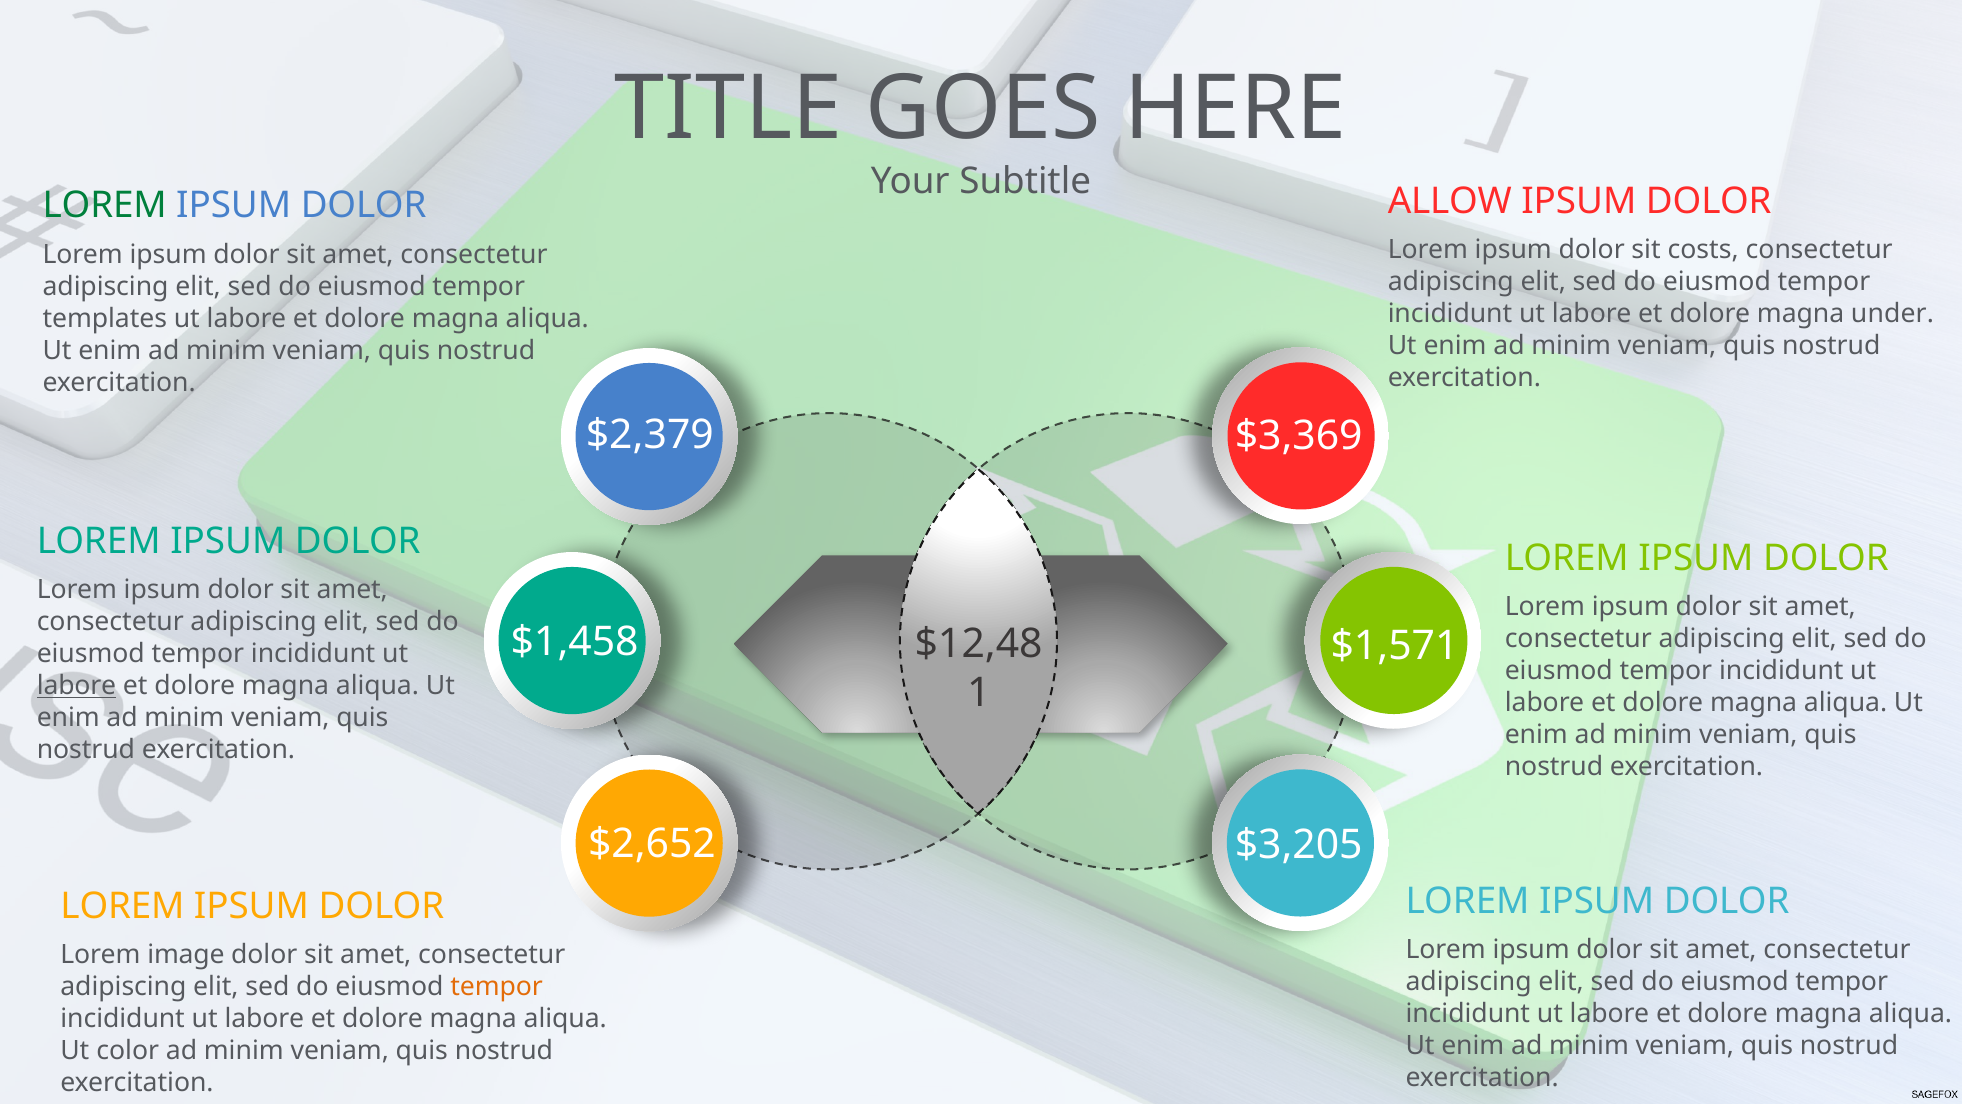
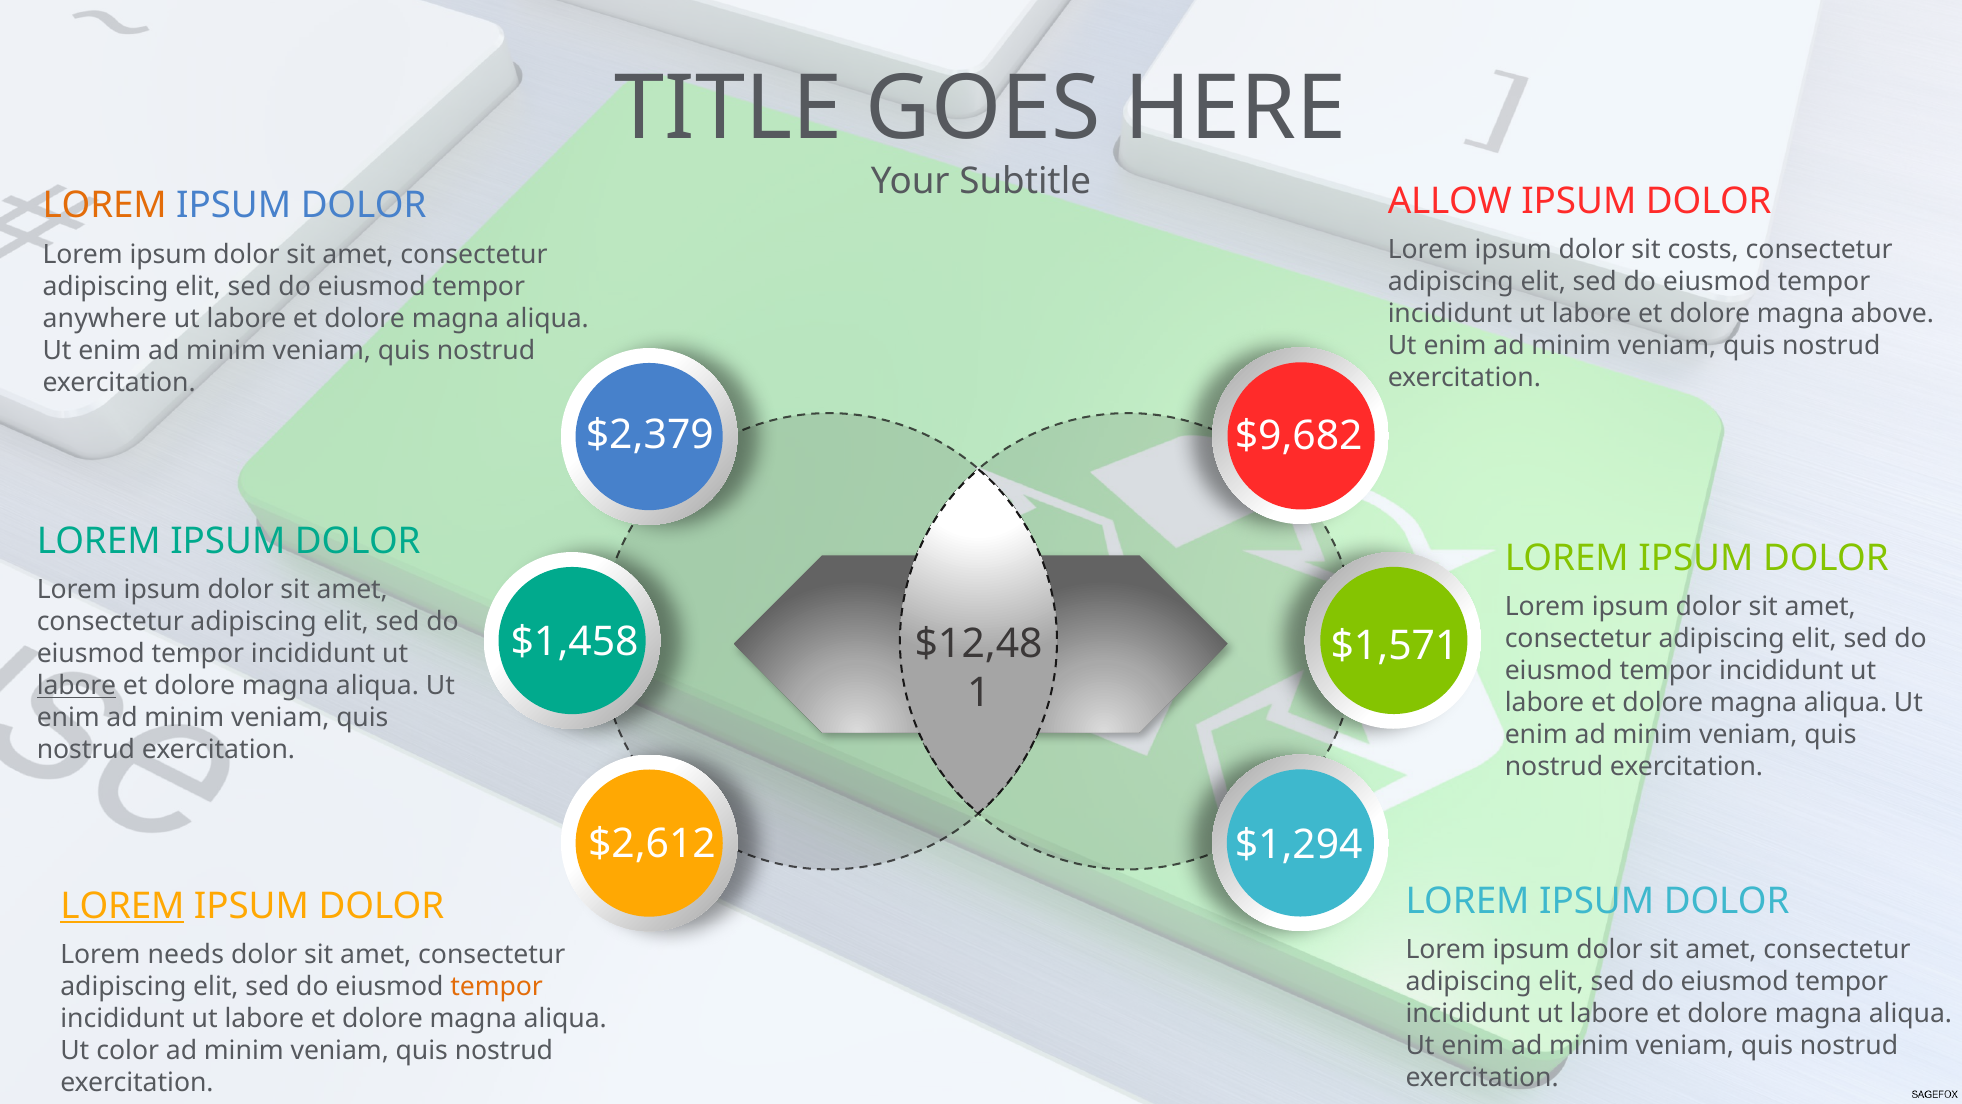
LOREM at (105, 206) colour: green -> orange
under: under -> above
templates: templates -> anywhere
$3,369: $3,369 -> $9,682
$2,652: $2,652 -> $2,612
$3,205: $3,205 -> $1,294
LOREM at (122, 906) underline: none -> present
image: image -> needs
